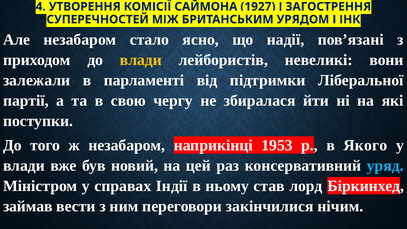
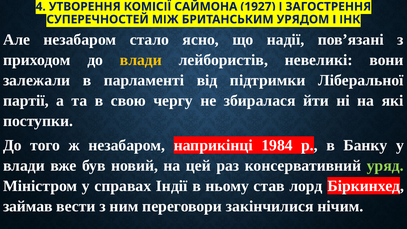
1953: 1953 -> 1984
Якого: Якого -> Банку
уряд colour: light blue -> light green
